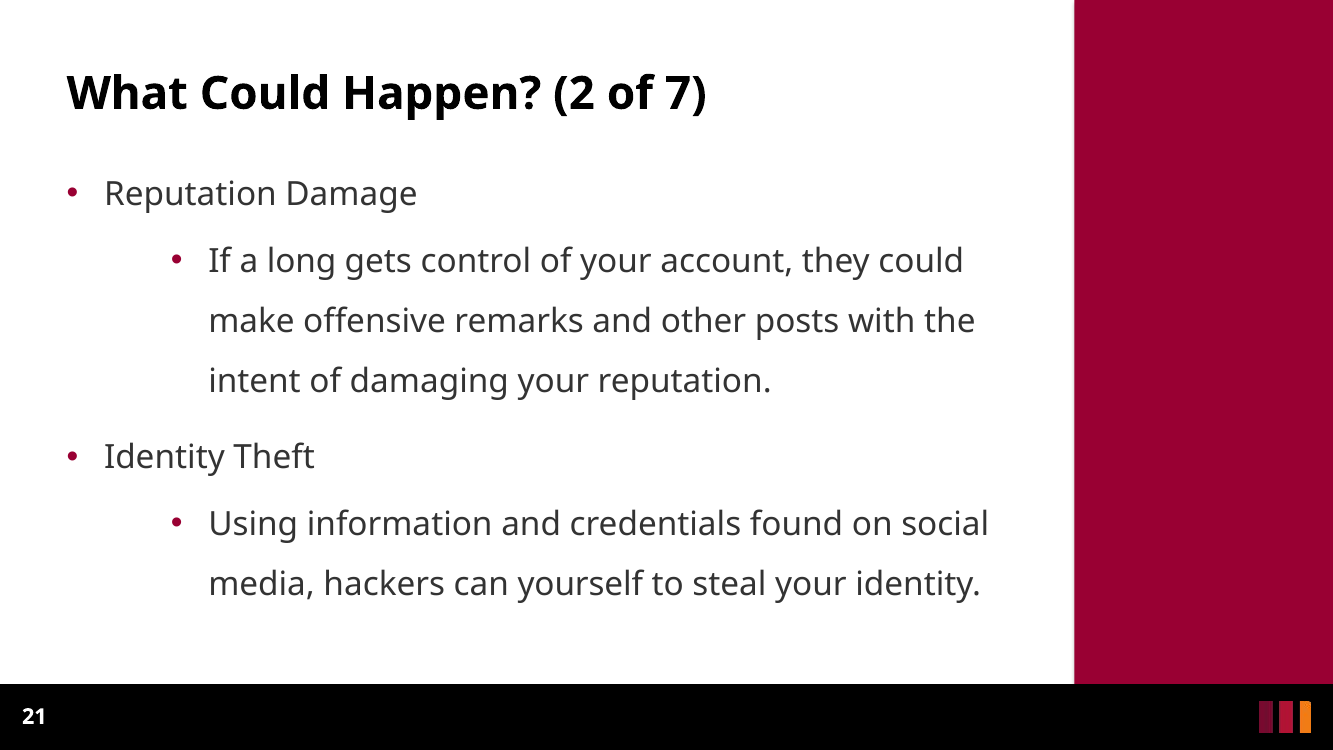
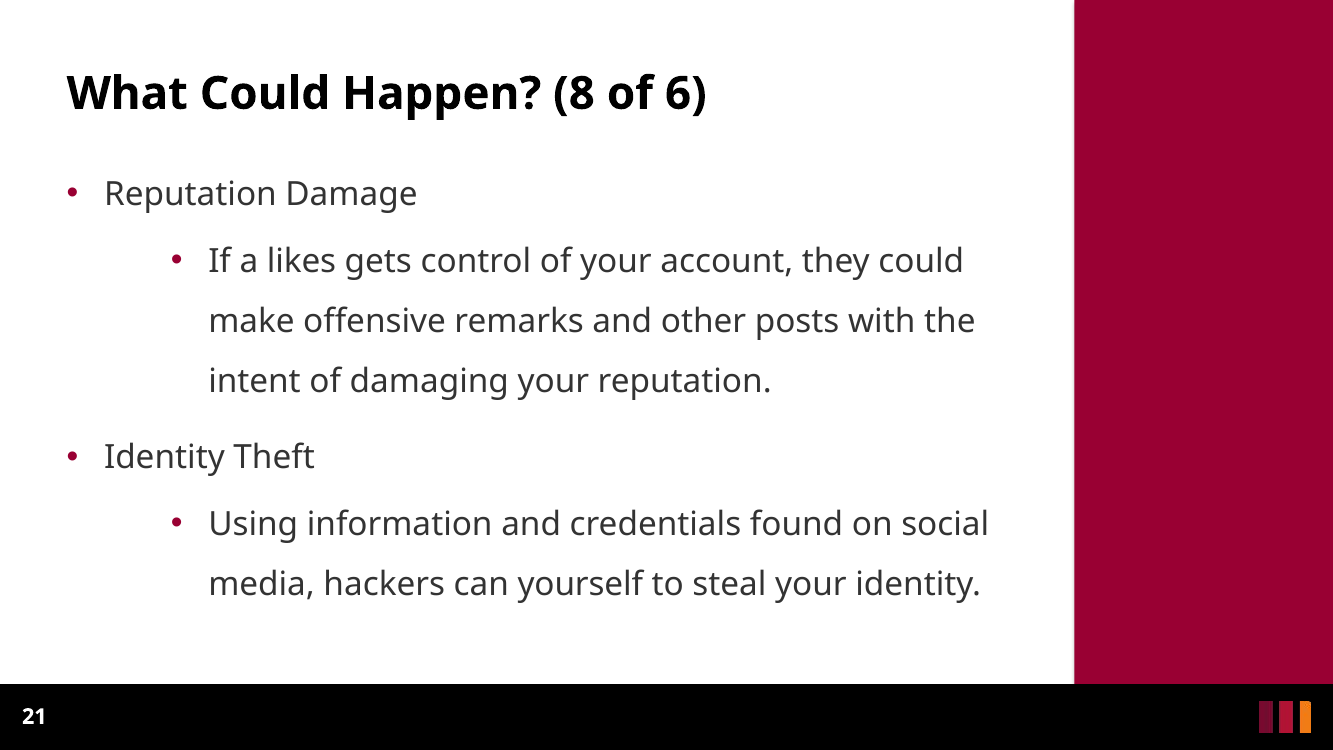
2: 2 -> 8
7: 7 -> 6
long: long -> likes
